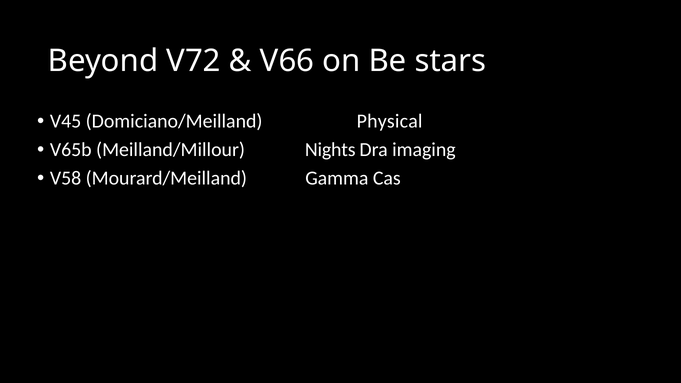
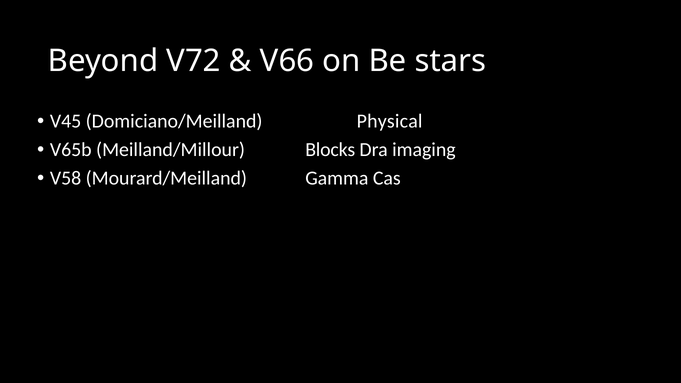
Nights: Nights -> Blocks
